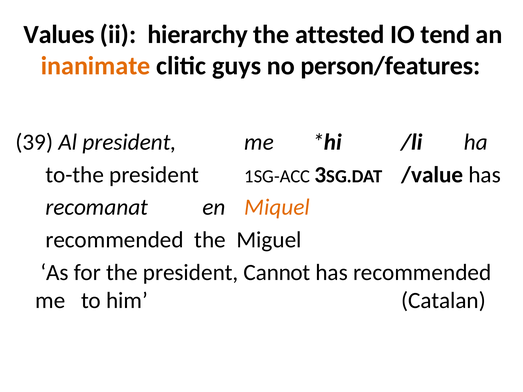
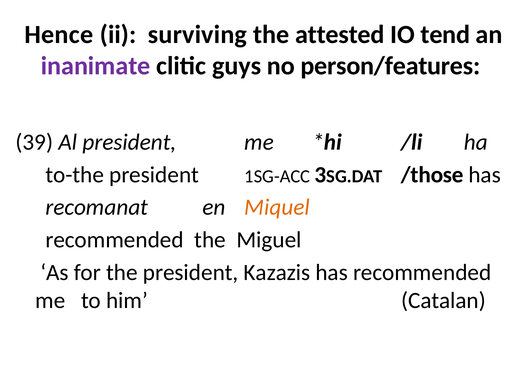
Values: Values -> Hence
hierarchy: hierarchy -> surviving
inanimate colour: orange -> purple
/value: /value -> /those
Cannot: Cannot -> Kazazis
